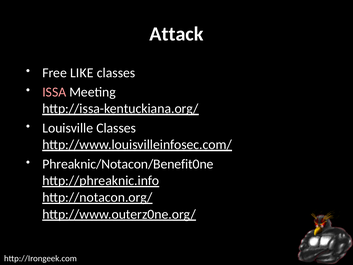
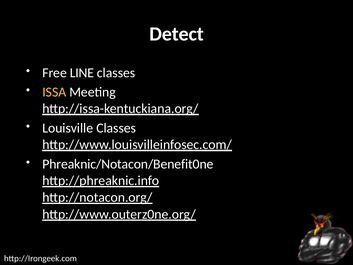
Attack: Attack -> Detect
LIKE: LIKE -> LINE
ISSA colour: pink -> yellow
